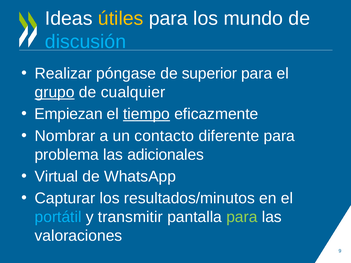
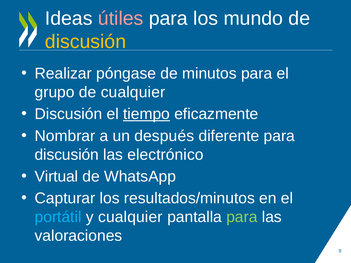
útiles colour: yellow -> pink
discusión at (86, 42) colour: light blue -> yellow
superior: superior -> minutos
grupo underline: present -> none
Empiezan at (69, 114): Empiezan -> Discusión
contacto: contacto -> después
problema at (67, 155): problema -> discusión
adicionales: adicionales -> electrónico
y transmitir: transmitir -> cualquier
